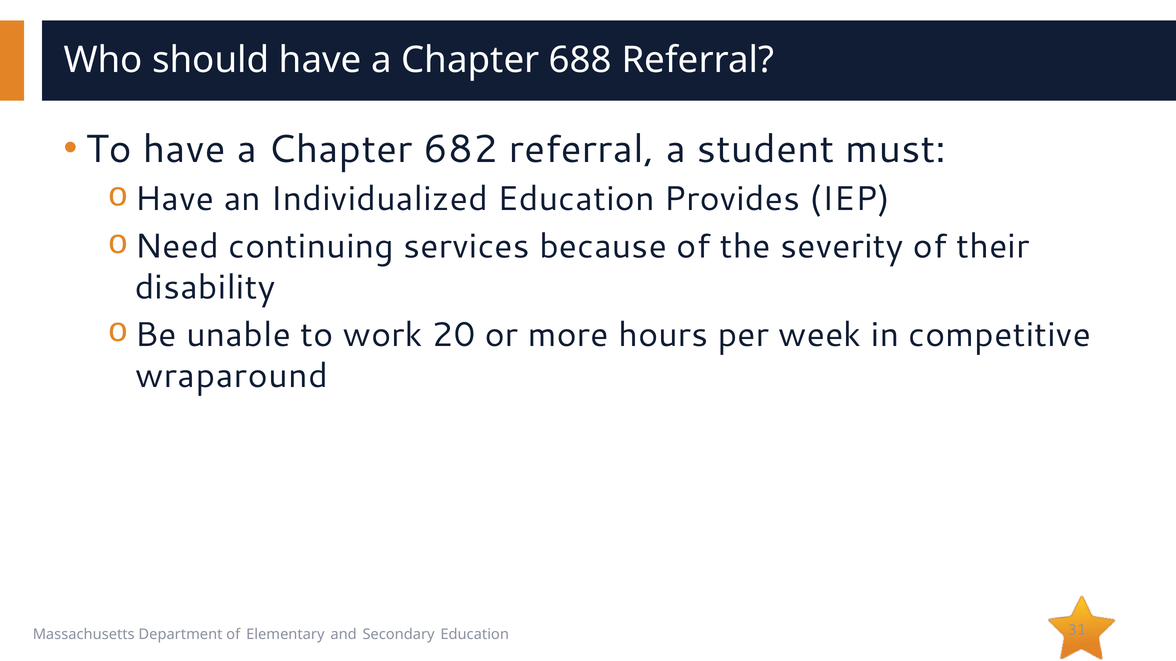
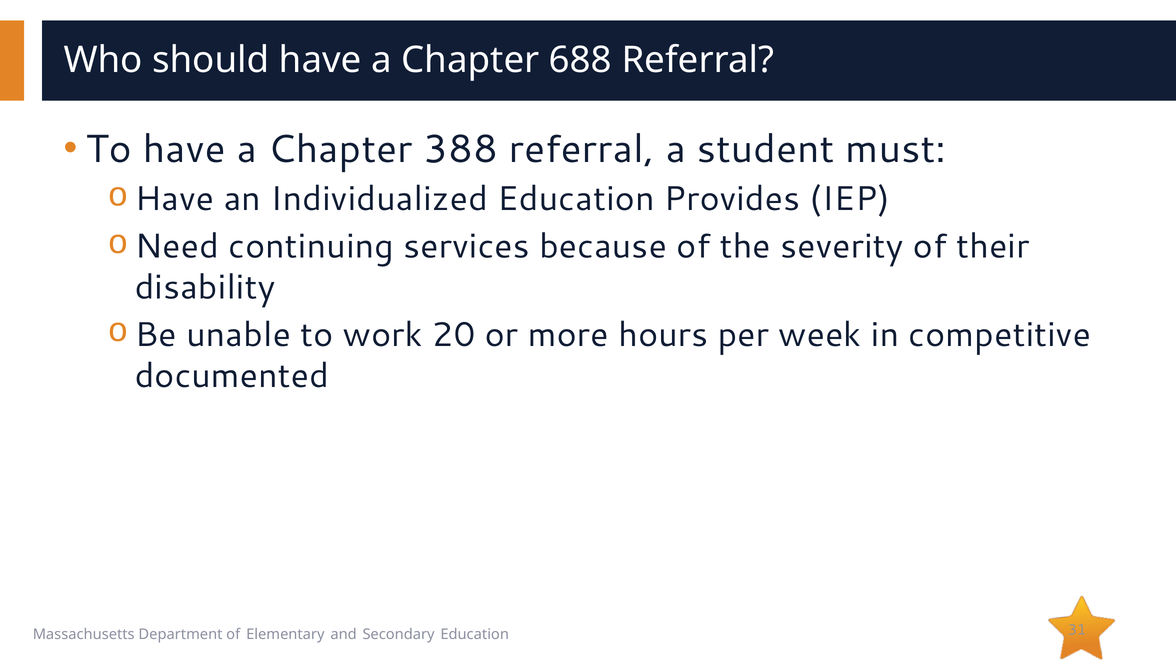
682: 682 -> 388
wraparound: wraparound -> documented
